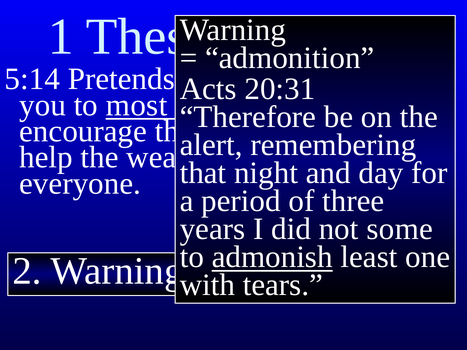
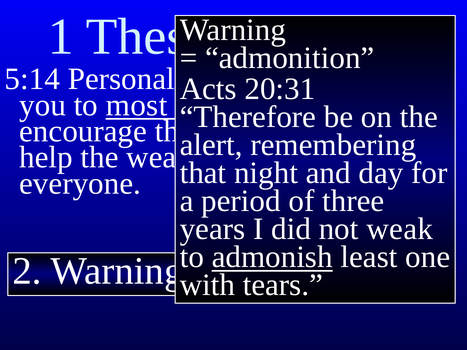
Pretends: Pretends -> Personal
not some: some -> weak
